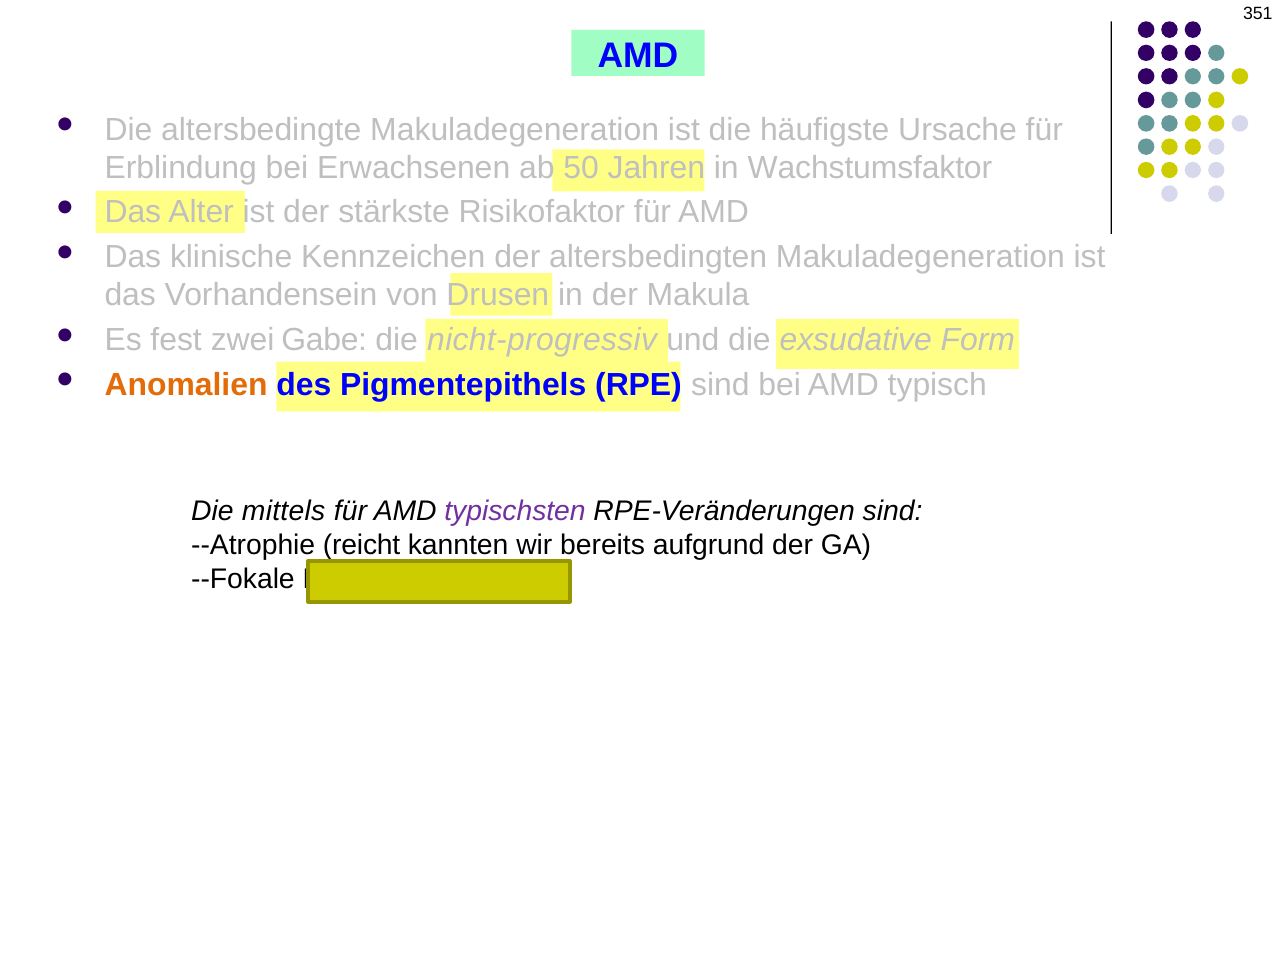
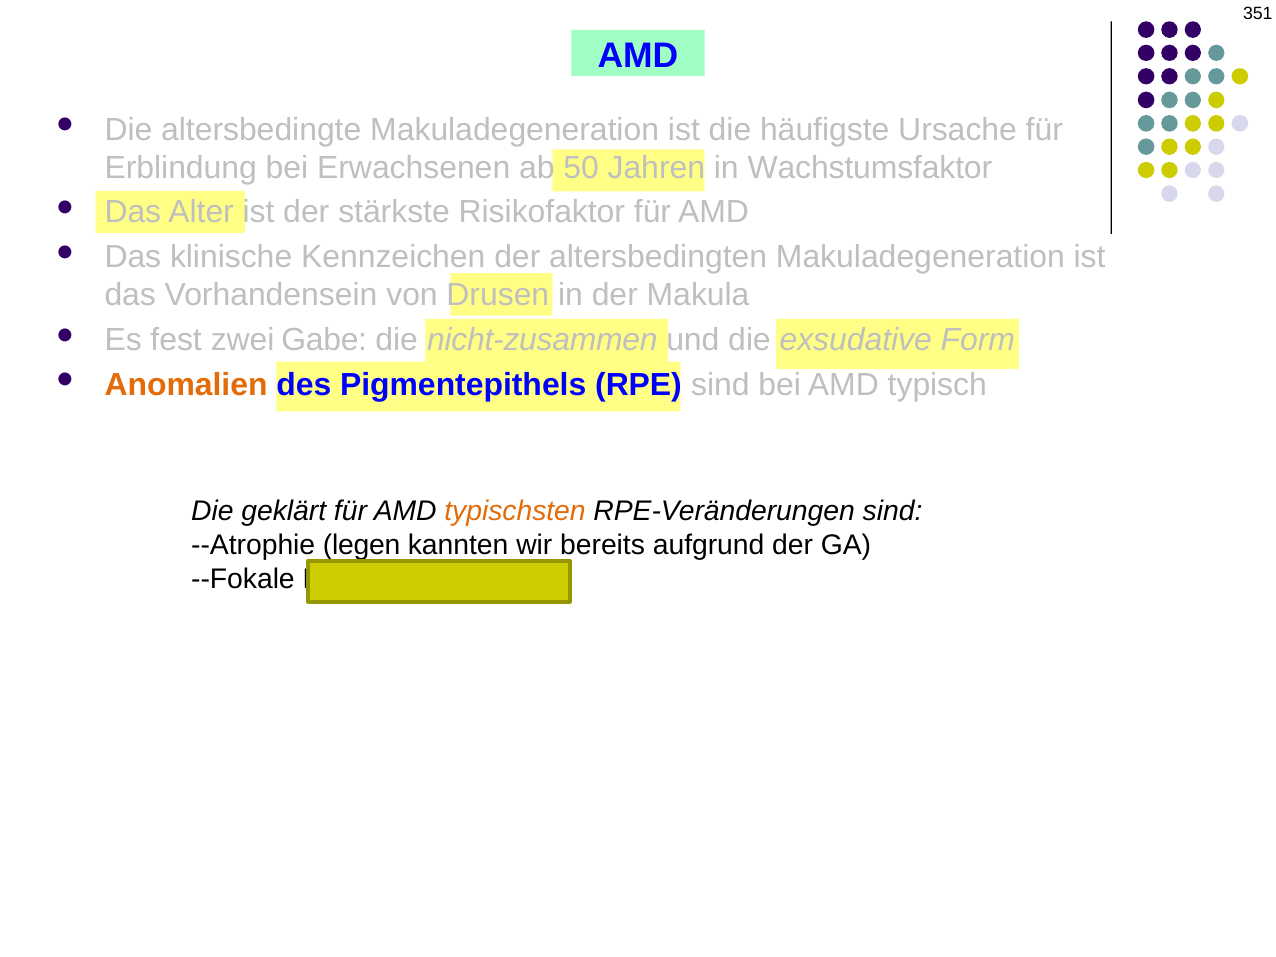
nicht-progressiv: nicht-progressiv -> nicht-zusammen
mittels: mittels -> geklärt
typischsten colour: purple -> orange
reicht: reicht -> legen
